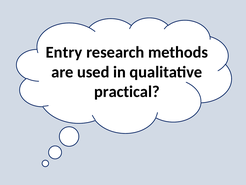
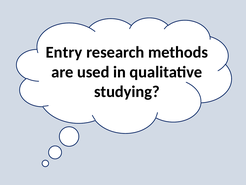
practical: practical -> studying
